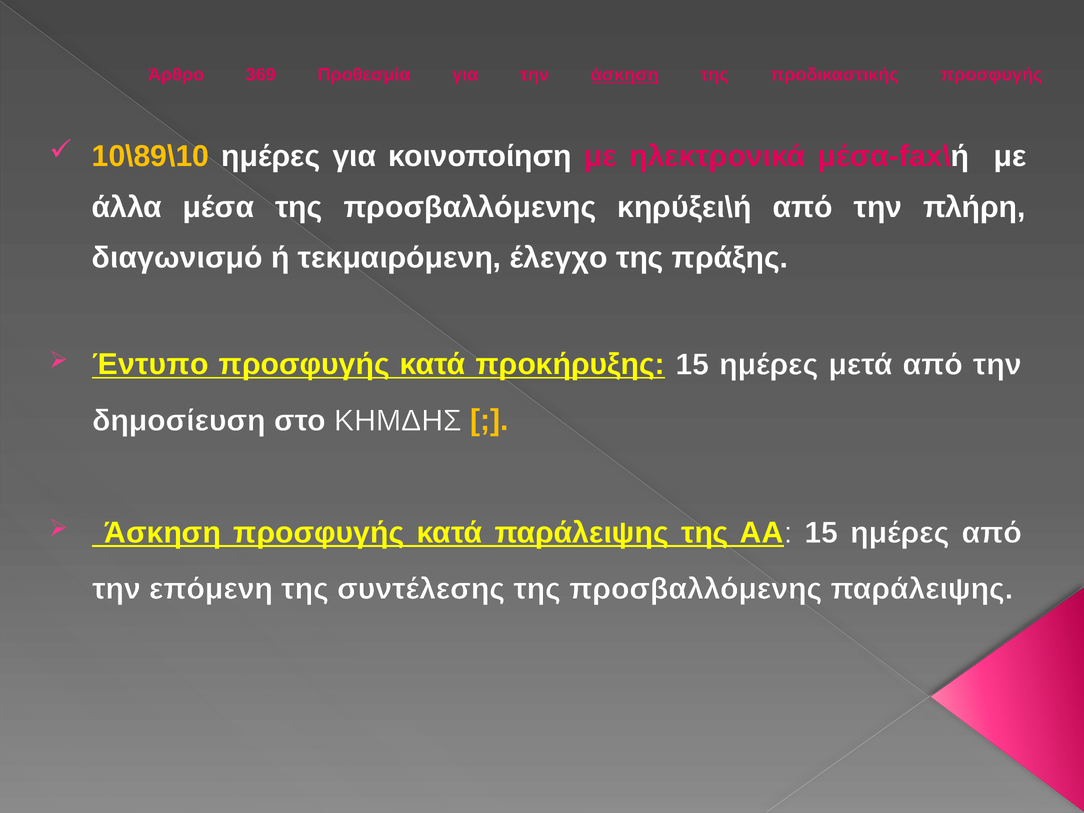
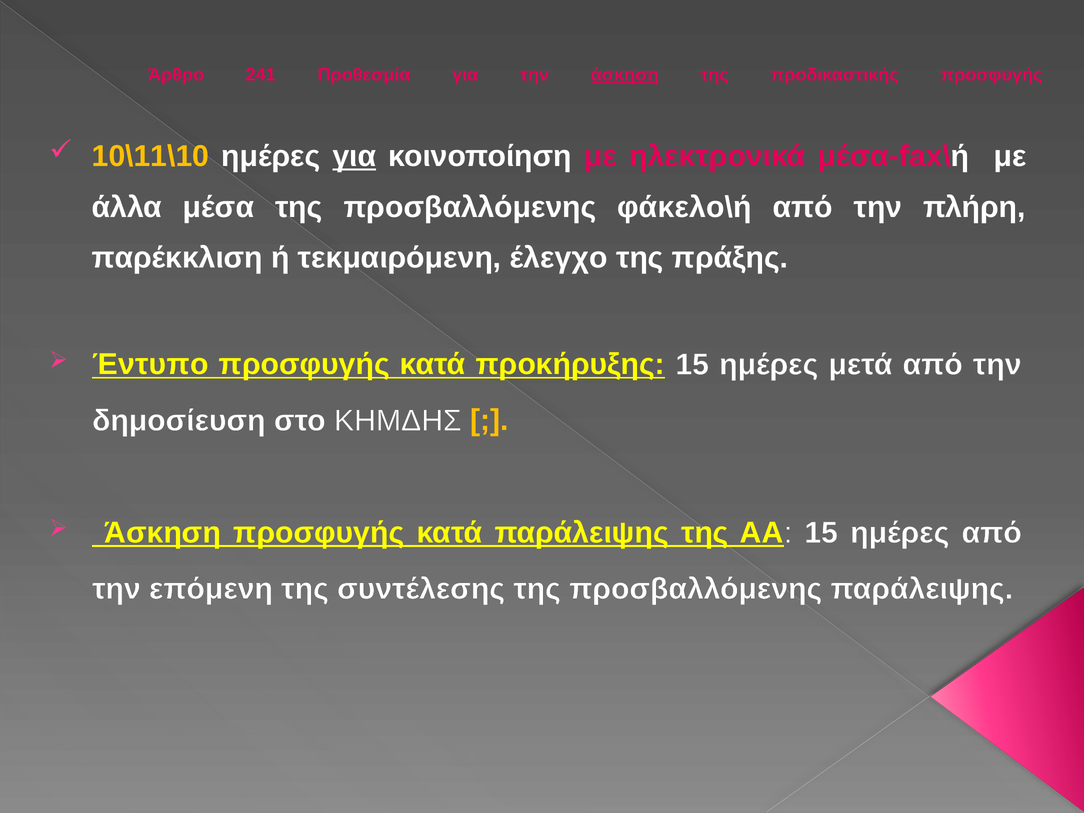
369: 369 -> 241
10\89\10: 10\89\10 -> 10\11\10
για at (354, 156) underline: none -> present
κηρύξει\ή: κηρύξει\ή -> φάκελο\ή
διαγωνισμό: διαγωνισμό -> παρέκκλιση
